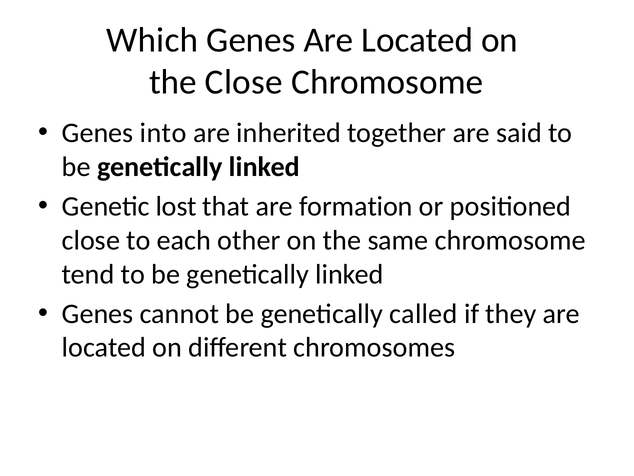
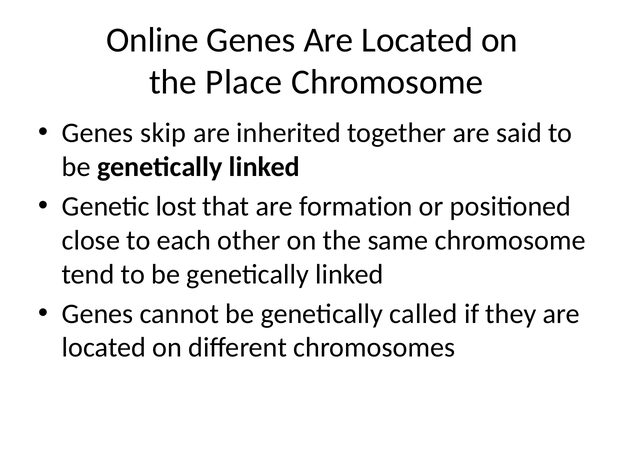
Which: Which -> Online
the Close: Close -> Place
into: into -> skip
